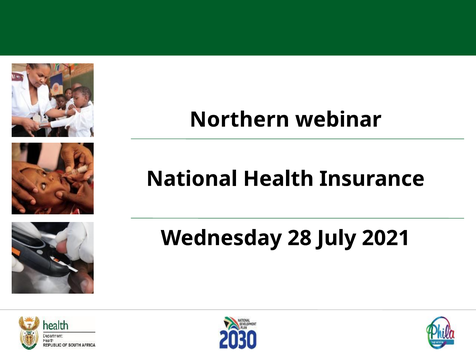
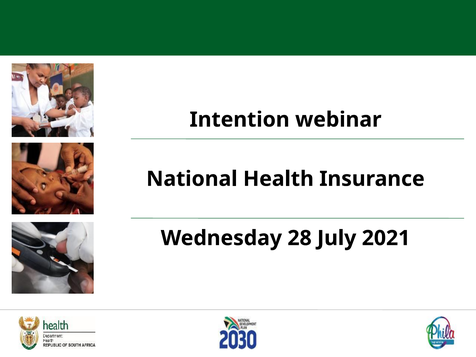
Northern: Northern -> Intention
